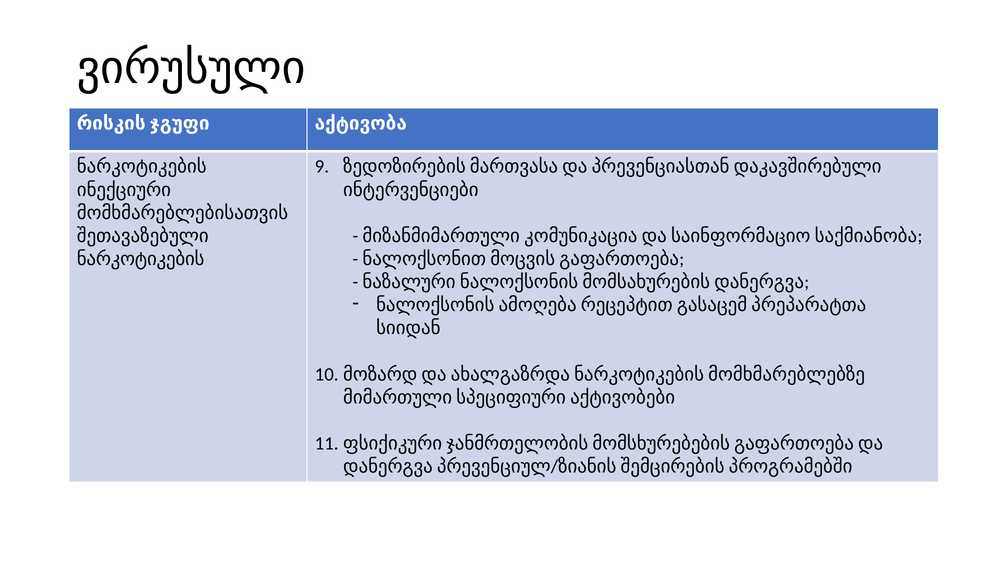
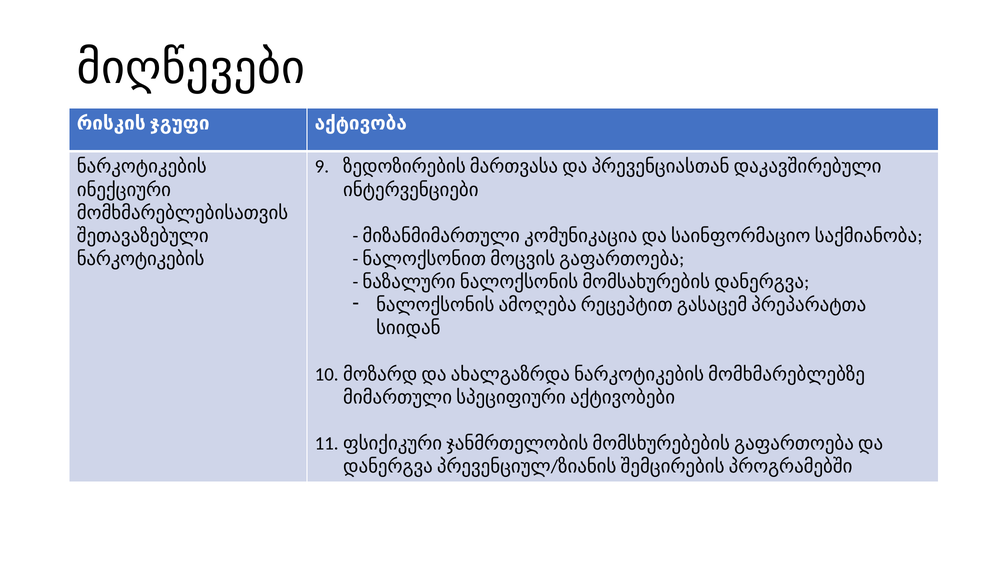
ვირუსული: ვირუსული -> მიღწევები
